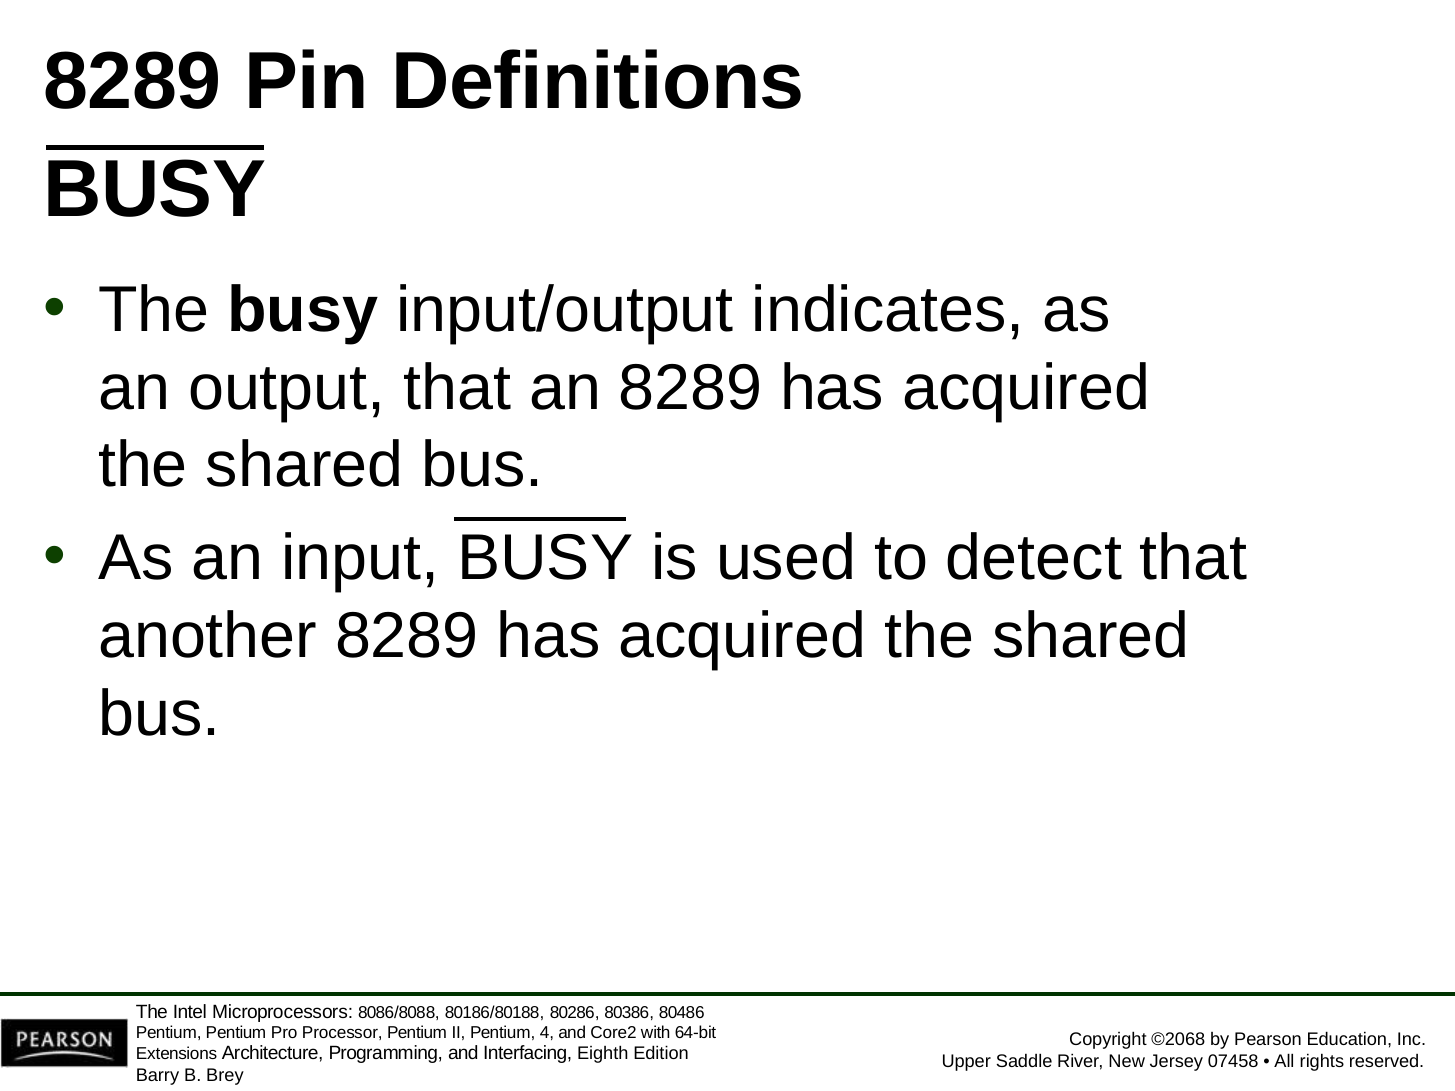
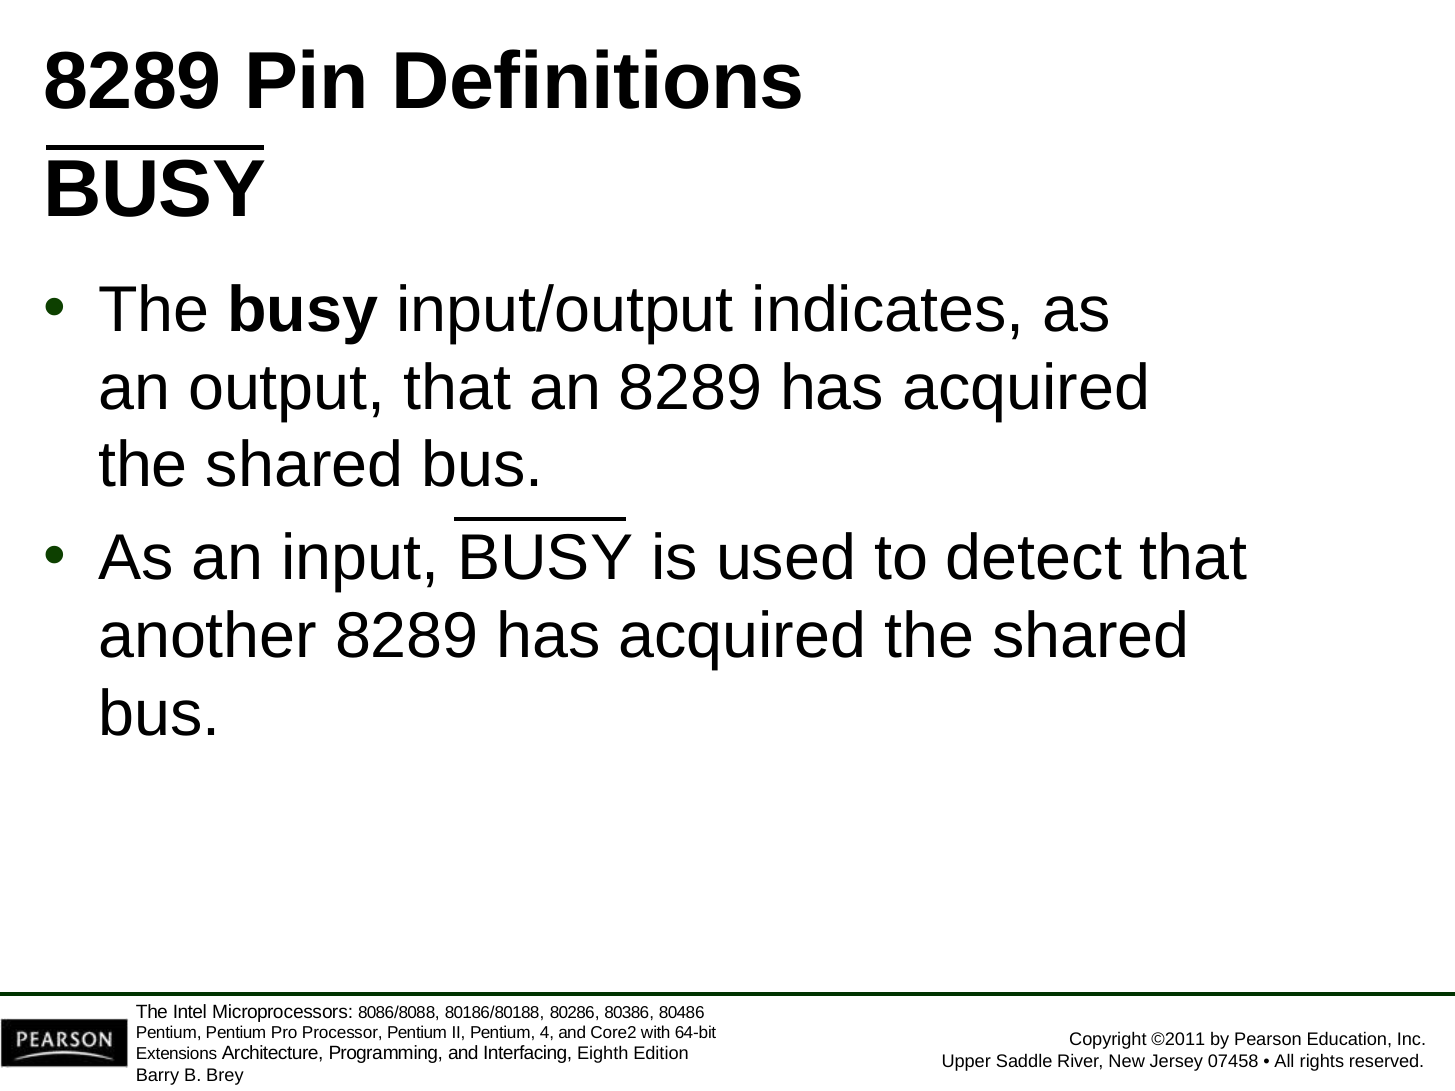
©2068: ©2068 -> ©2011
